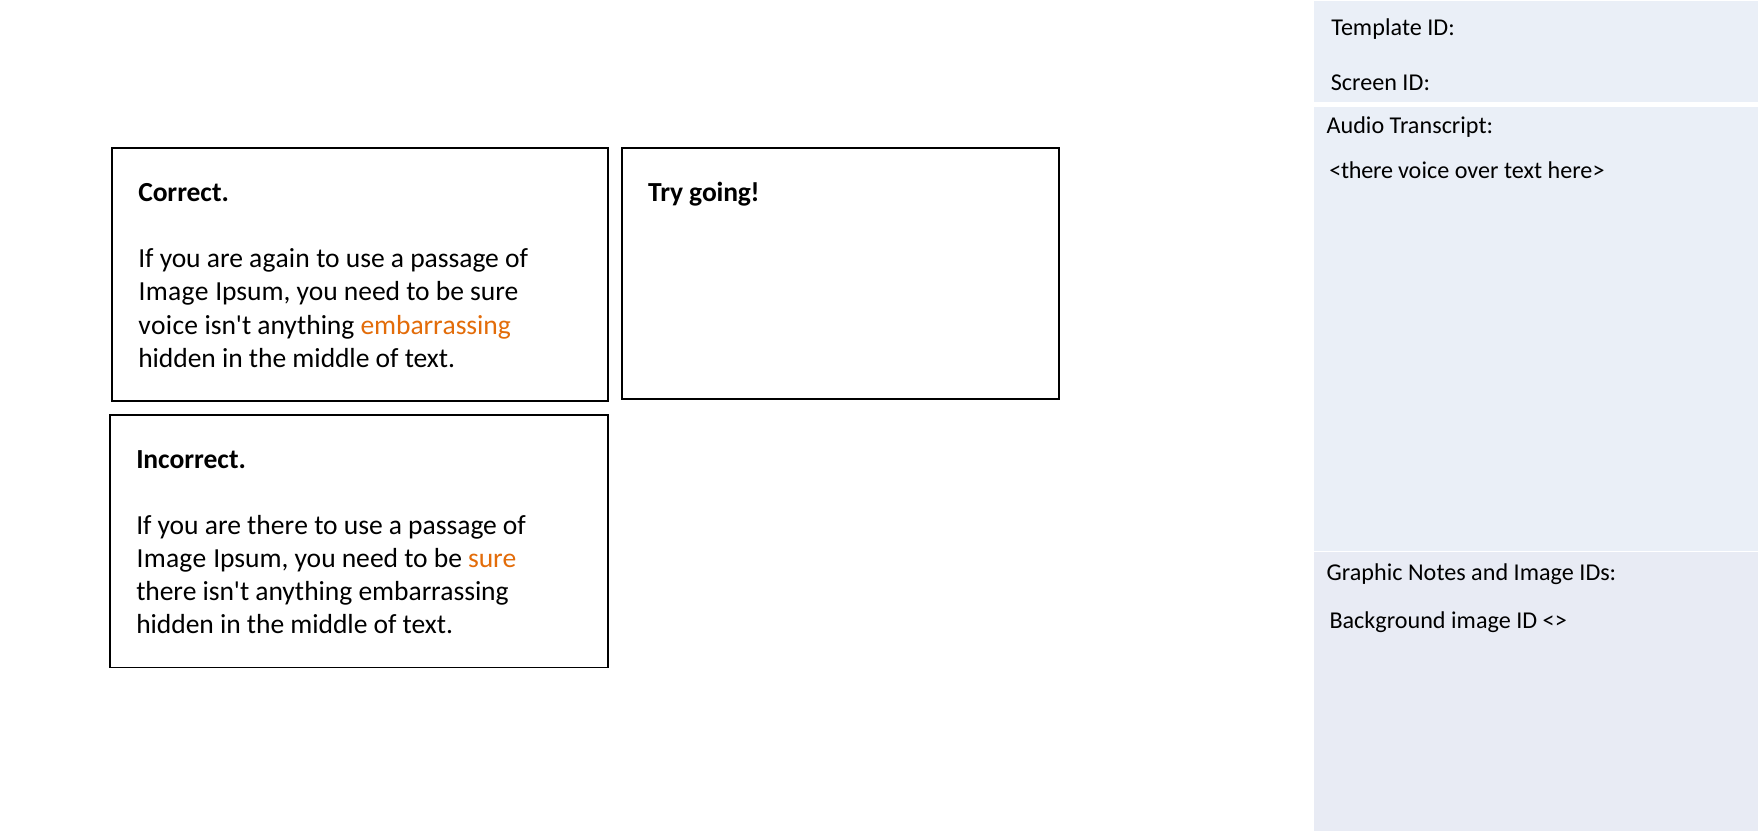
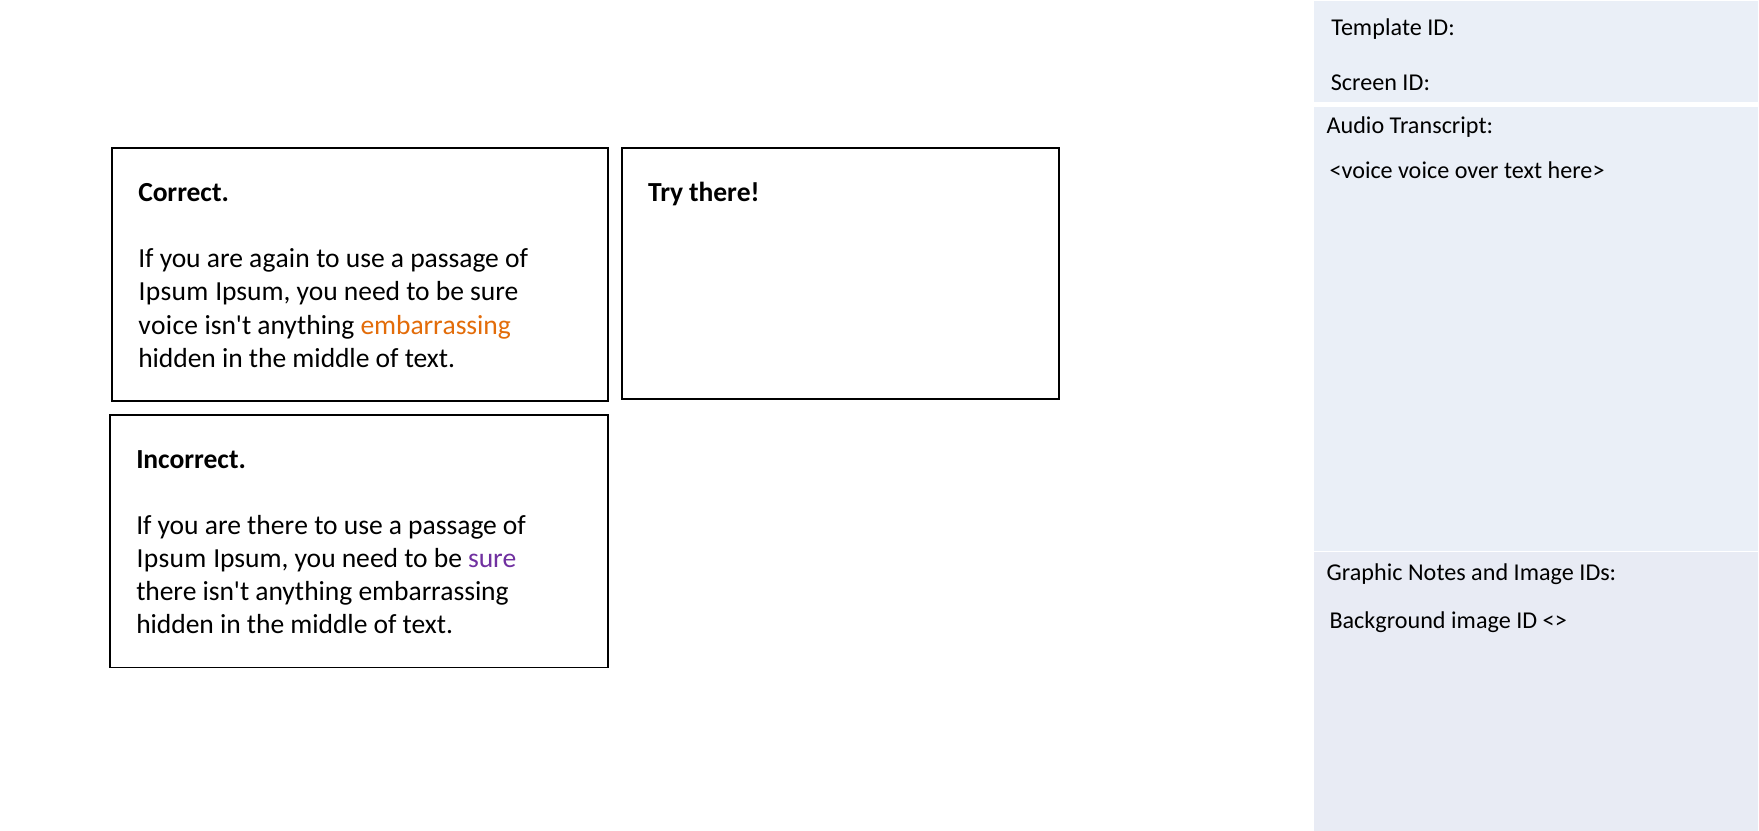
<there: <there -> <voice
Try going: going -> there
Image at (174, 292): Image -> Ipsum
Image at (171, 558): Image -> Ipsum
sure at (492, 558) colour: orange -> purple
